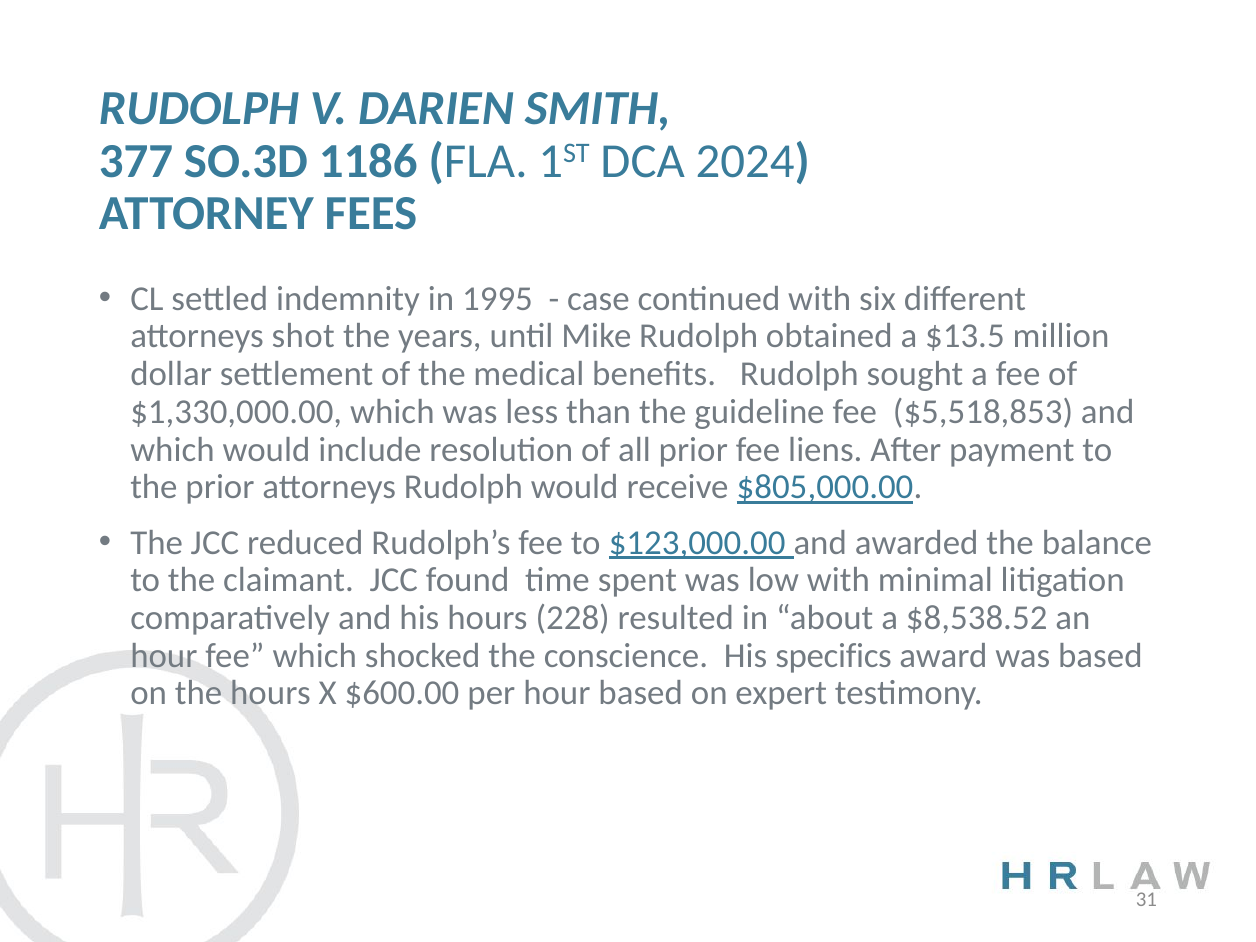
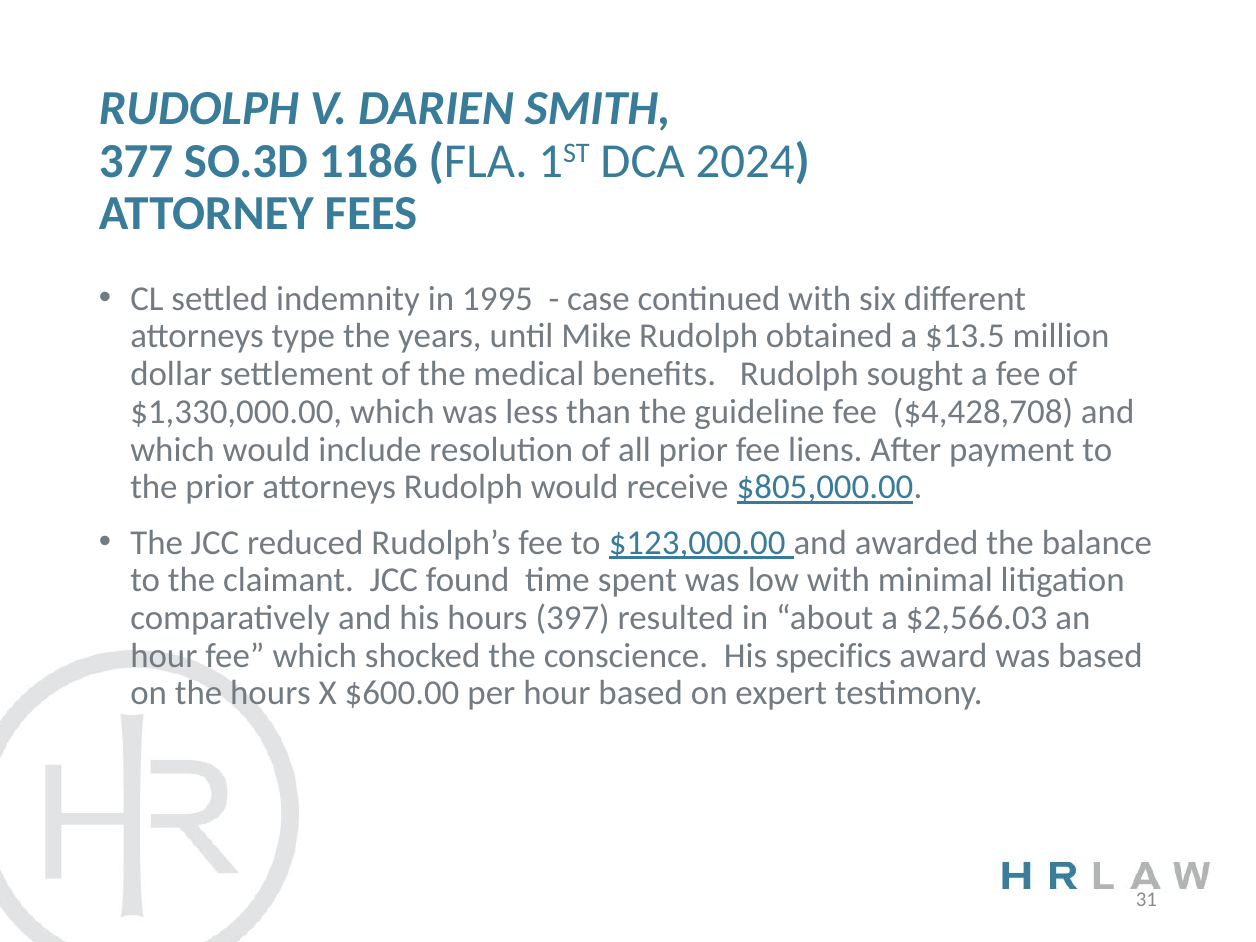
shot: shot -> type
$5,518,853: $5,518,853 -> $4,428,708
228: 228 -> 397
$8,538.52: $8,538.52 -> $2,566.03
